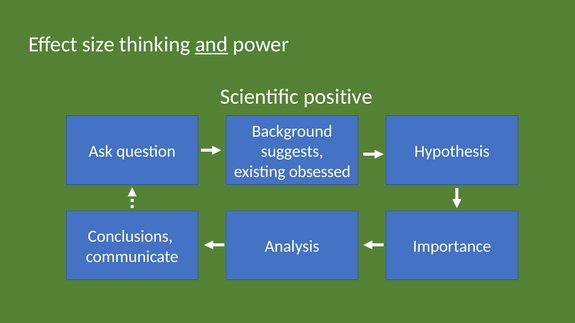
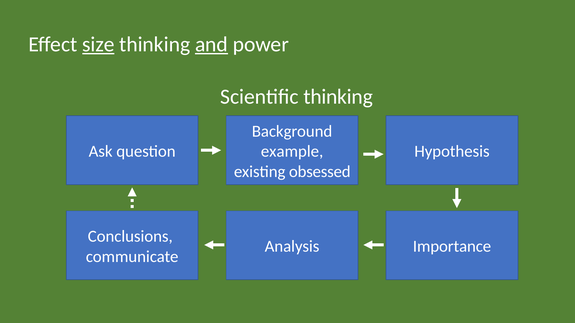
size underline: none -> present
Scientific positive: positive -> thinking
suggests: suggests -> example
